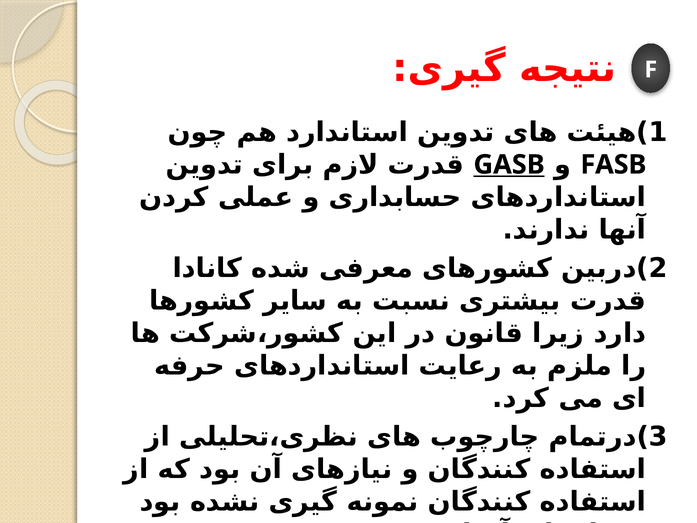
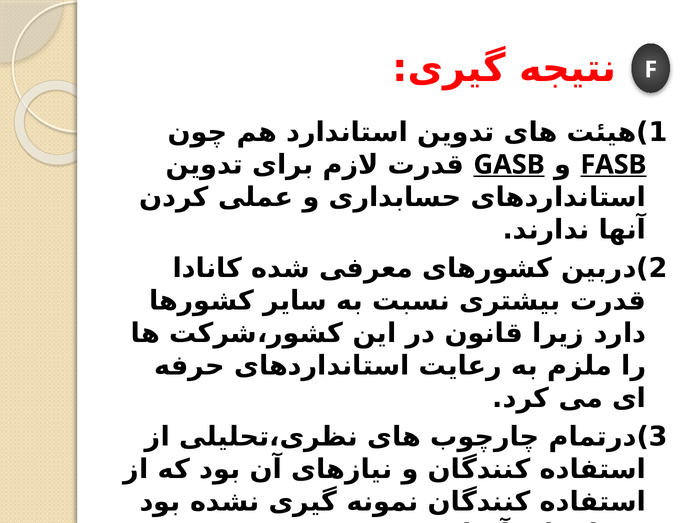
FASB underline: none -> present
